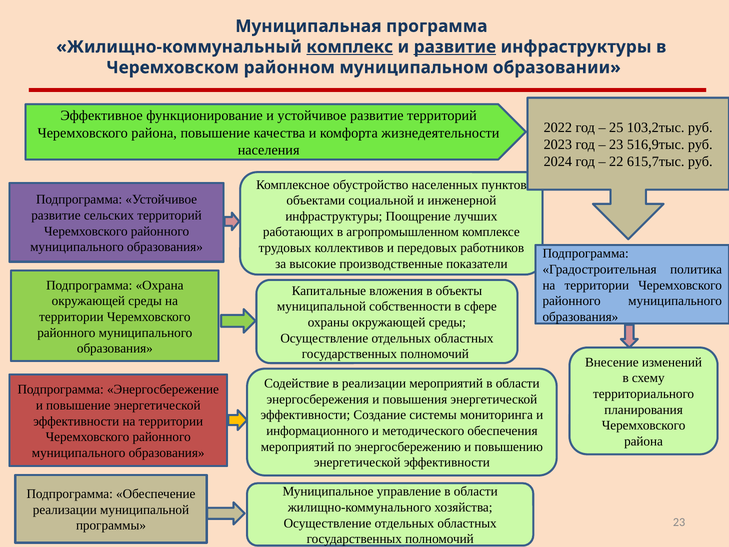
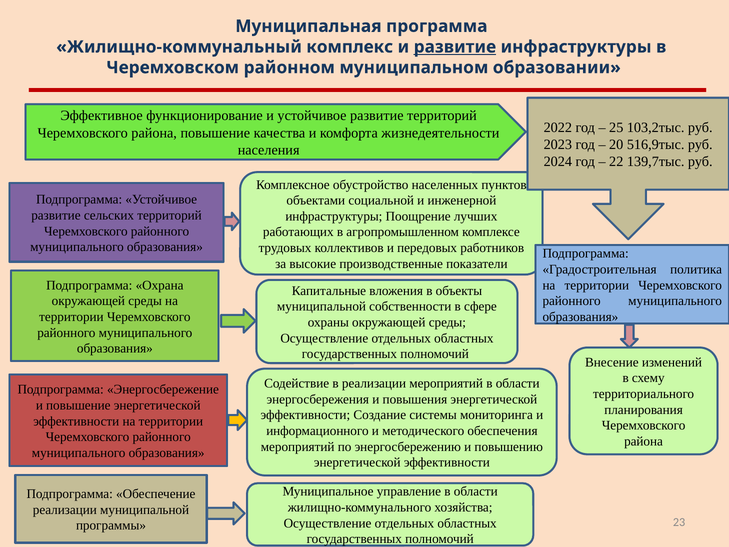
комплекс underline: present -> none
23 at (616, 145): 23 -> 20
615,7тыс: 615,7тыс -> 139,7тыс
